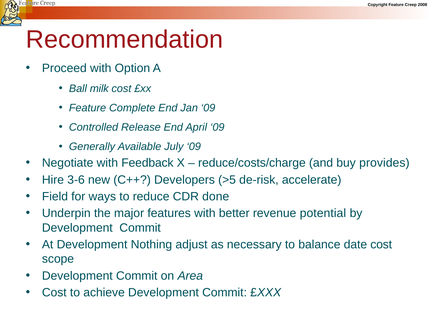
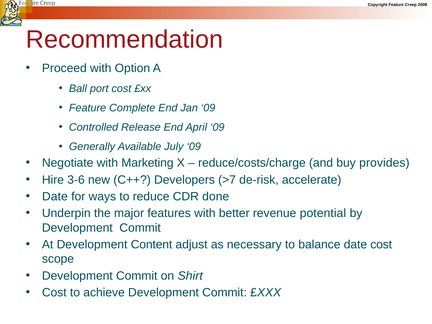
milk: milk -> port
Feedback: Feedback -> Marketing
>5: >5 -> >7
Field at (55, 197): Field -> Date
Nothing: Nothing -> Content
Area: Area -> Shirt
